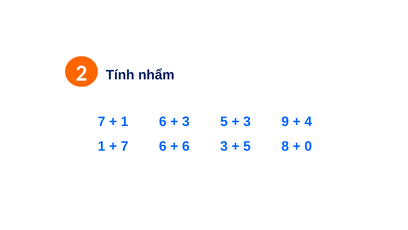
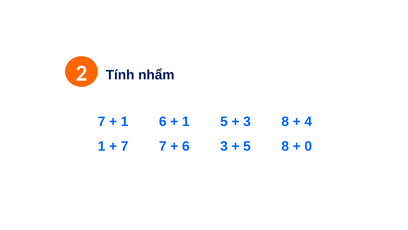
3 at (186, 121): 3 -> 1
3 9: 9 -> 8
7 6: 6 -> 7
